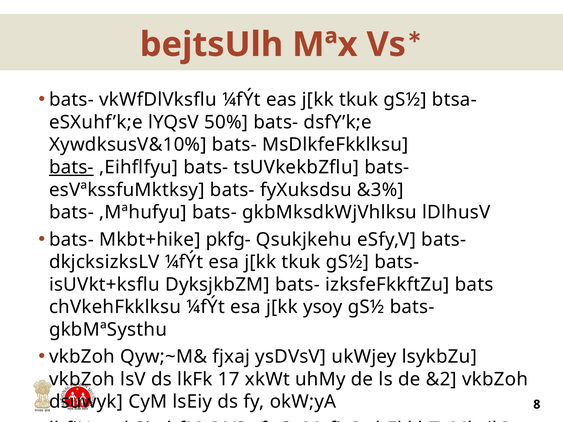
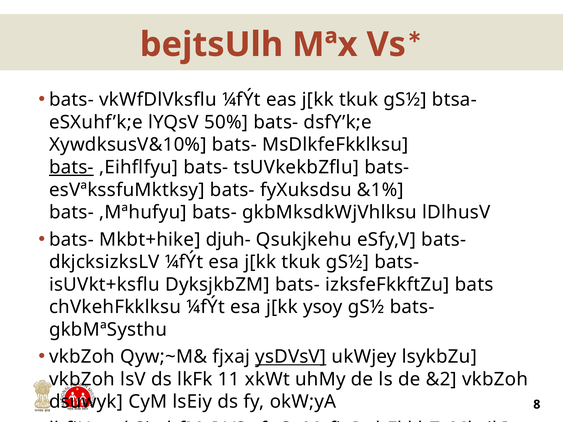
&3%: &3% -> &1%
pkfg-: pkfg- -> djuh-
ysDVsV underline: none -> present
17: 17 -> 11
